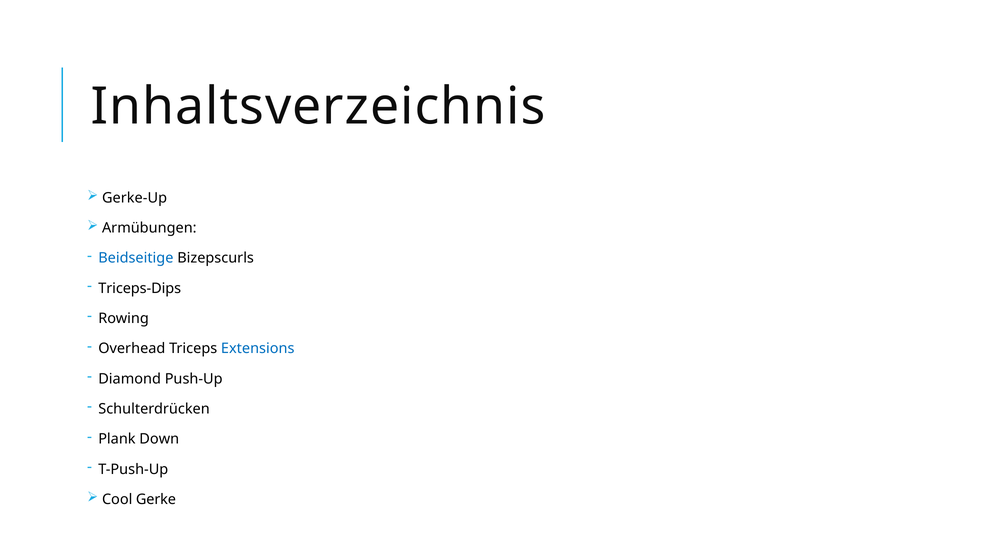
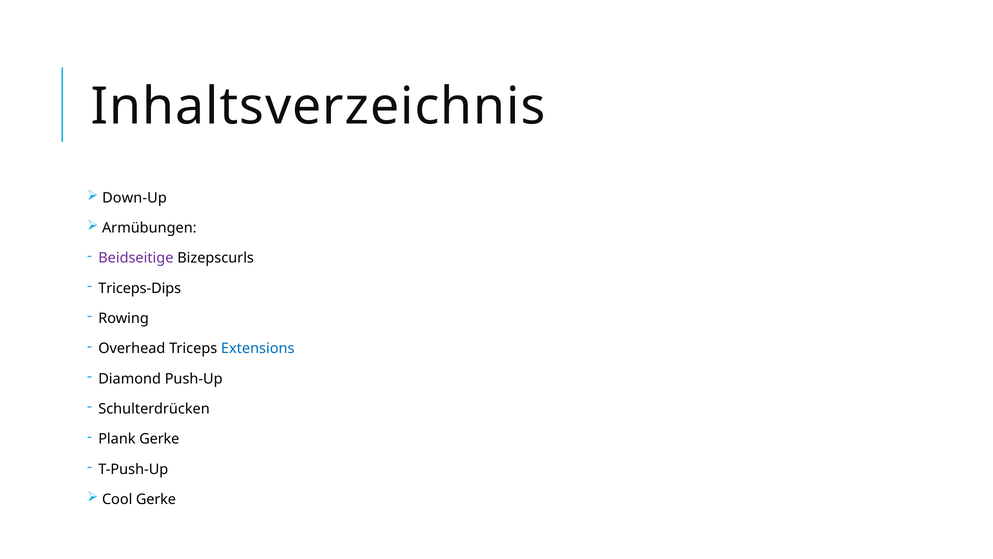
Gerke-Up: Gerke-Up -> Down-Up
Beidseitige colour: blue -> purple
Plank Down: Down -> Gerke
